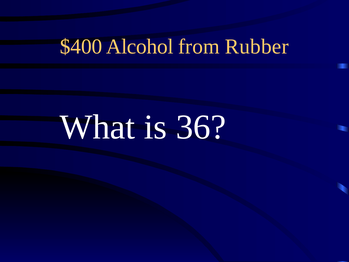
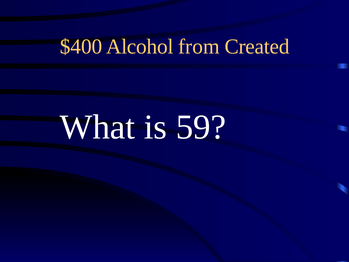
Rubber: Rubber -> Created
36: 36 -> 59
